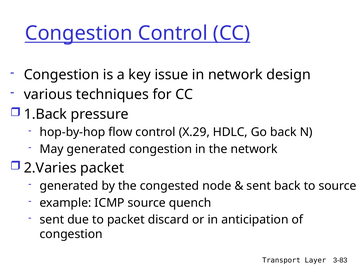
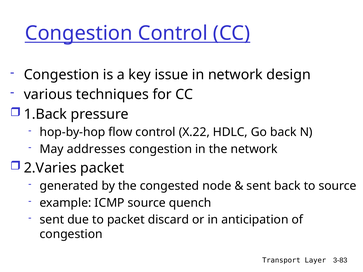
X.29: X.29 -> X.22
May generated: generated -> addresses
